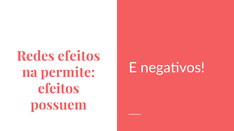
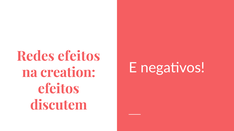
permite: permite -> creation
possuem: possuem -> discutem
